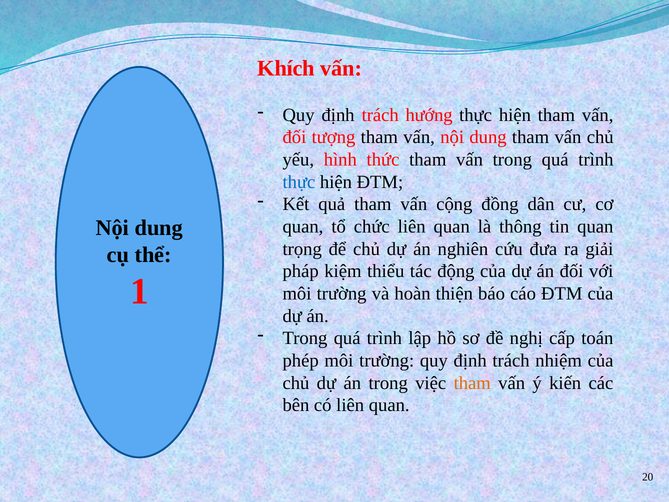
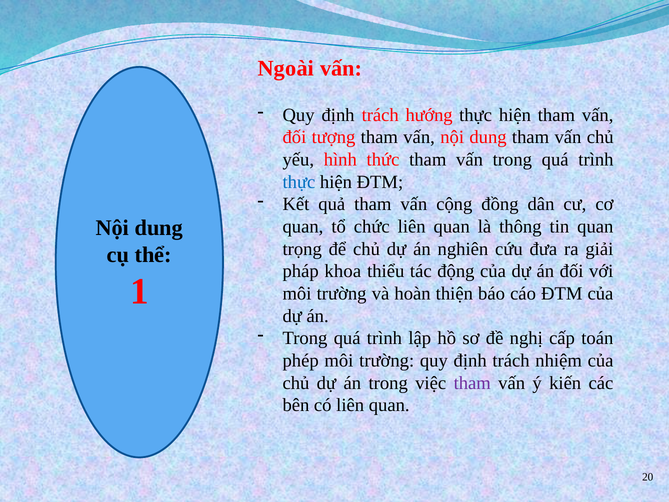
Khích: Khích -> Ngoài
kiệm: kiệm -> khoa
tham at (472, 383) colour: orange -> purple
